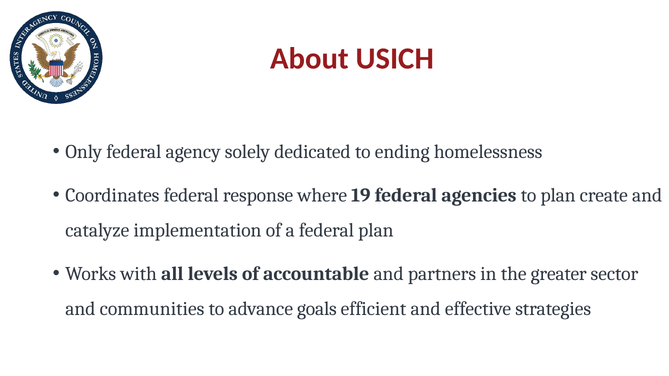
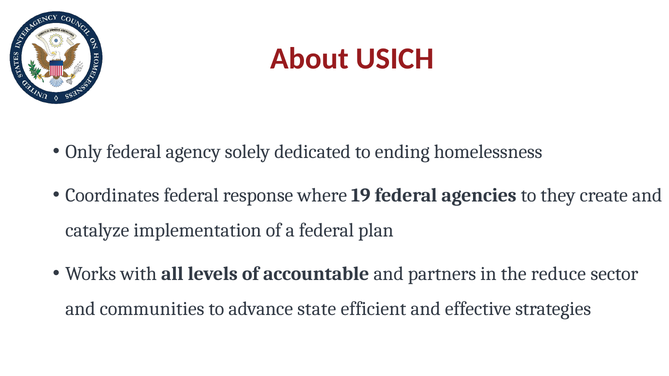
to plan: plan -> they
greater: greater -> reduce
goals: goals -> state
